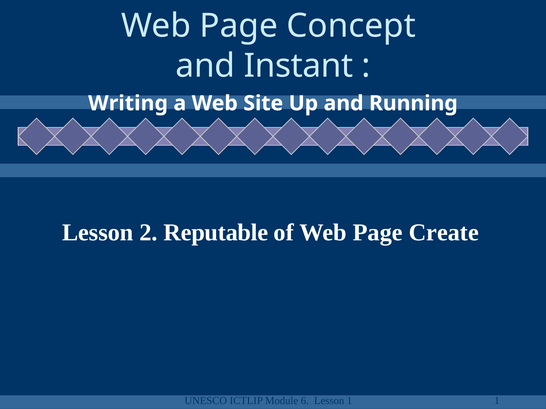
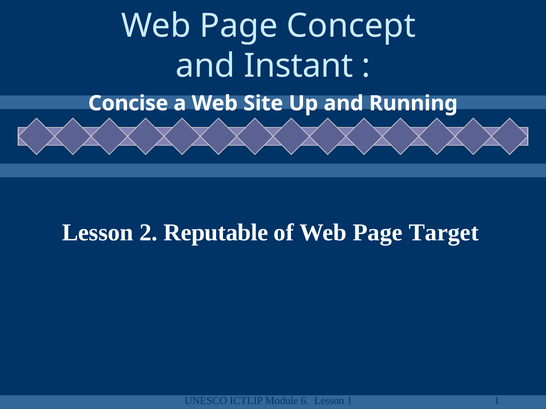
Writing: Writing -> Concise
Create: Create -> Target
